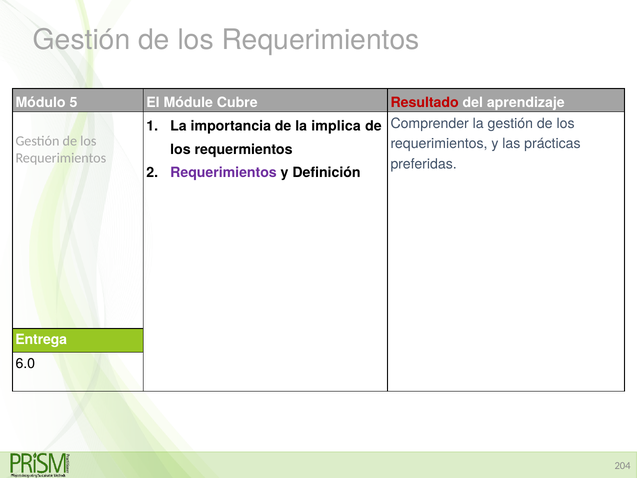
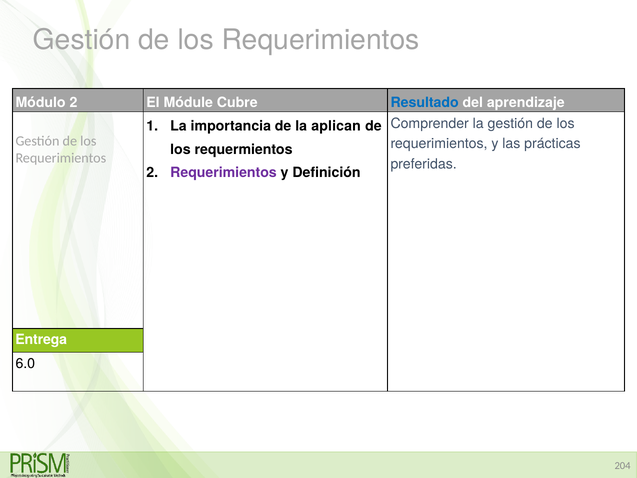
Módulo 5: 5 -> 2
Resultado colour: red -> blue
implica: implica -> aplican
